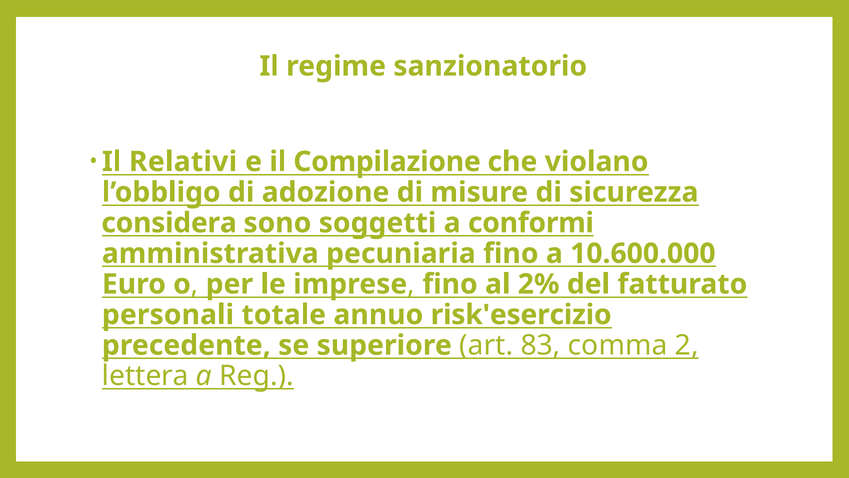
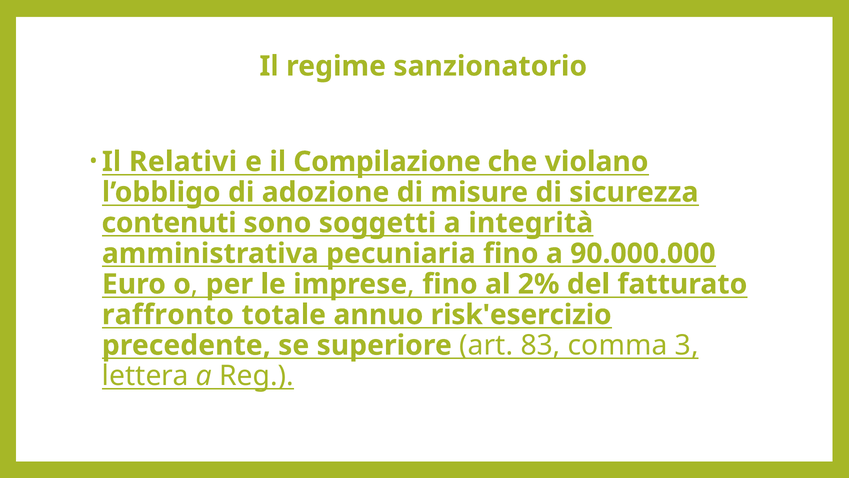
considera: considera -> contenuti
conformi: conformi -> integrità
10.600.000: 10.600.000 -> 90.000.000
personali: personali -> raffronto
2: 2 -> 3
